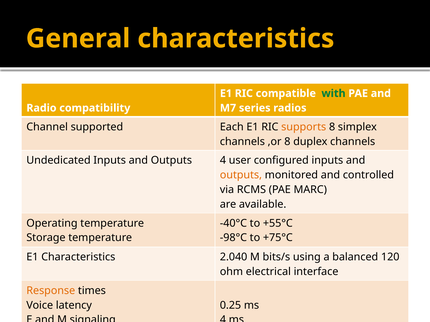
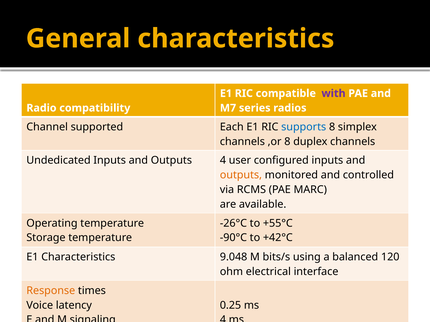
with colour: green -> purple
supports colour: orange -> blue
-40°C: -40°C -> -26°C
-98°C: -98°C -> -90°C
+75°C: +75°C -> +42°C
2.040: 2.040 -> 9.048
